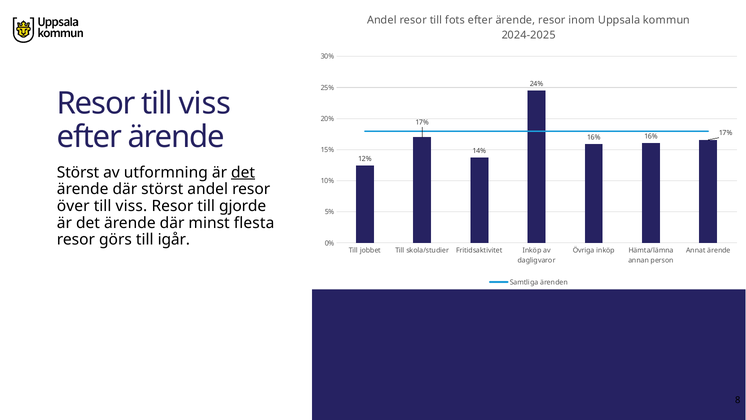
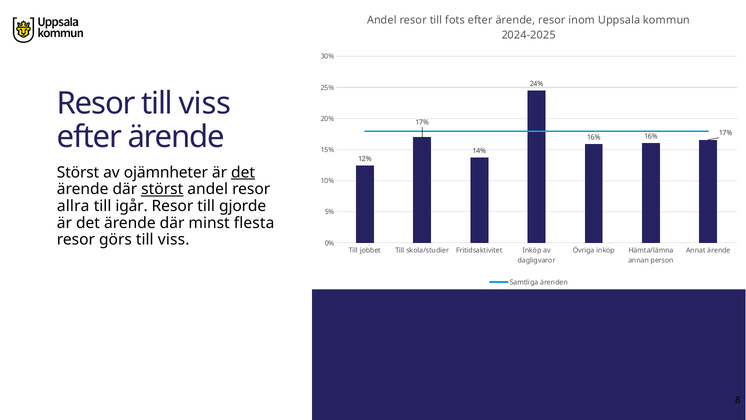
utformning: utformning -> ojämnheter
störst at (162, 189) underline: none -> present
över: över -> allra
viss at (131, 206): viss -> igår
görs till igår: igår -> viss
